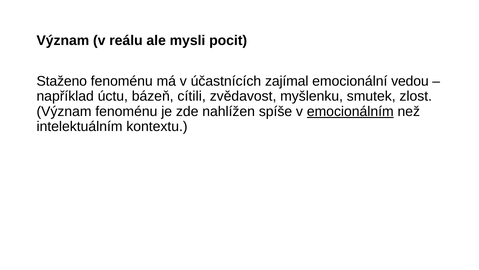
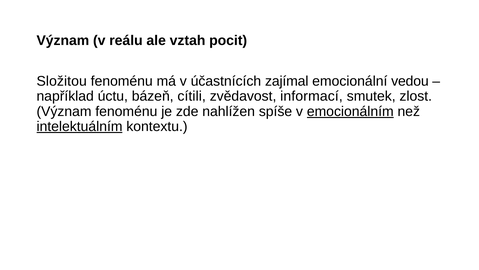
mysli: mysli -> vztah
Staženo: Staženo -> Složitou
myšlenku: myšlenku -> informací
intelektuálním underline: none -> present
